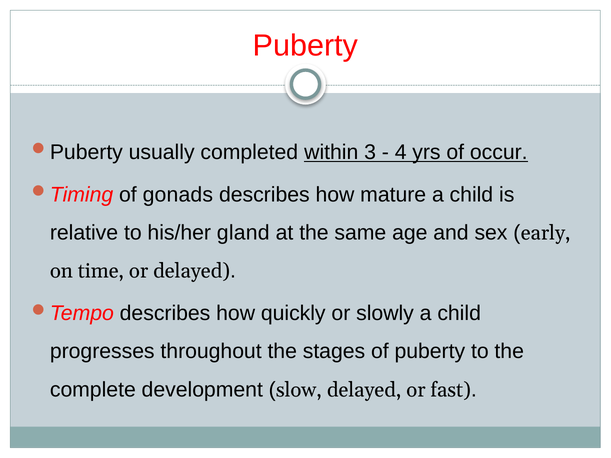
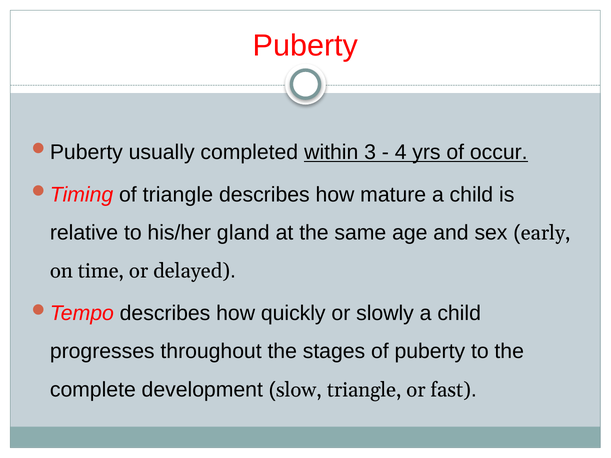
of gonads: gonads -> triangle
slow delayed: delayed -> triangle
